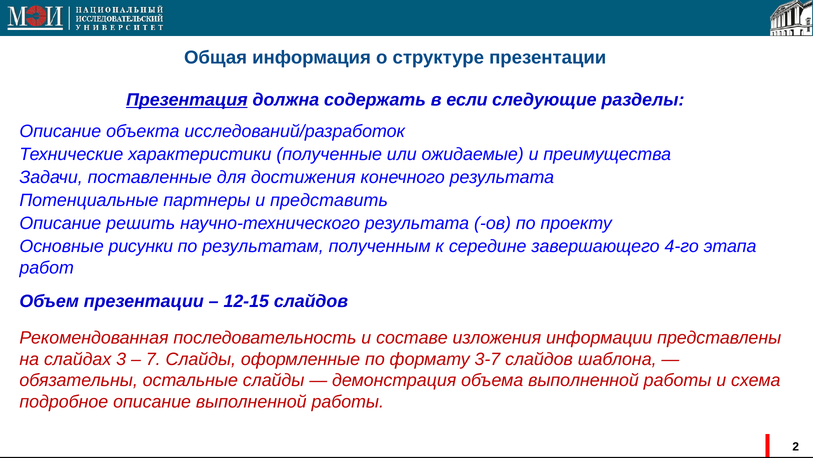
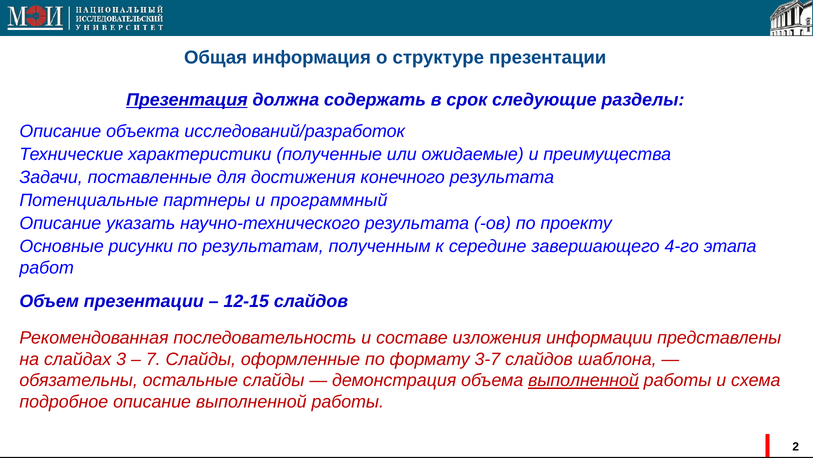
если: если -> срок
представить: представить -> программный
решить: решить -> указать
выполненной at (584, 380) underline: none -> present
